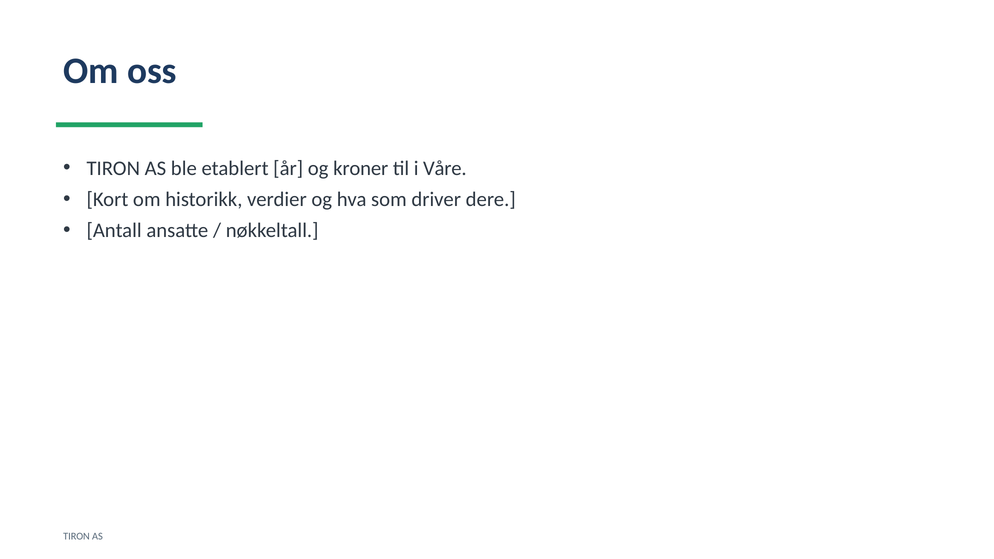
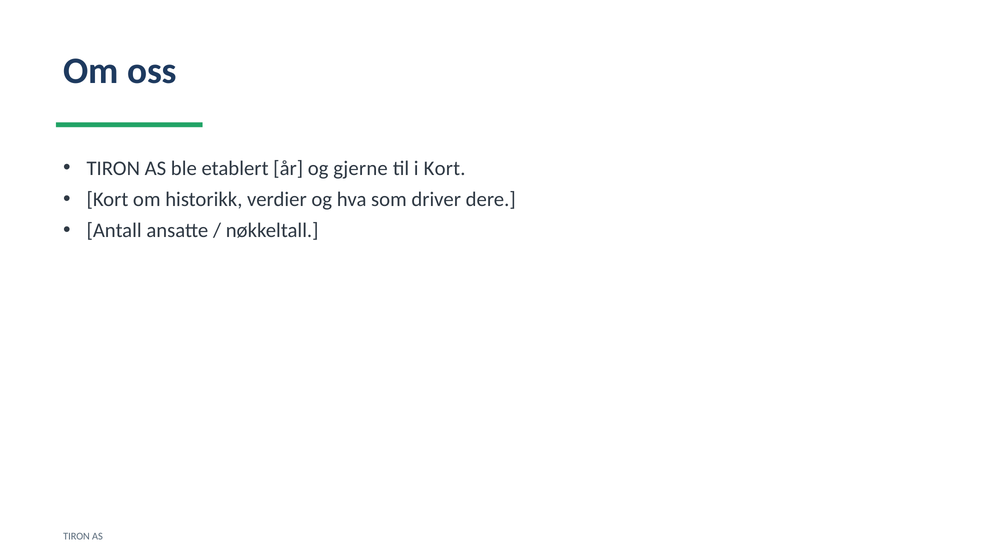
kroner: kroner -> gjerne
i Våre: Våre -> Kort
